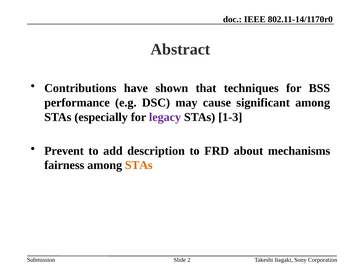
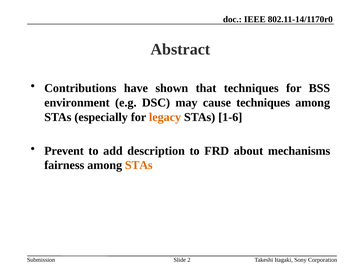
performance: performance -> environment
cause significant: significant -> techniques
legacy colour: purple -> orange
1-3: 1-3 -> 1-6
